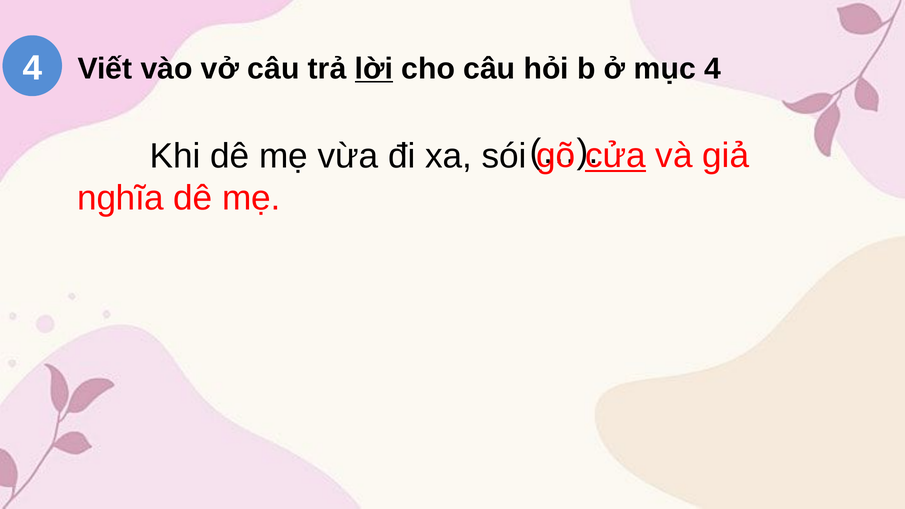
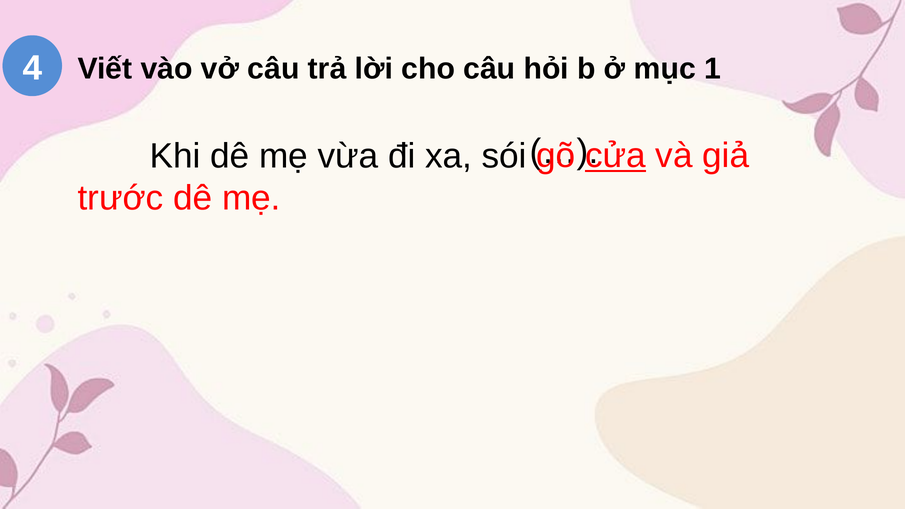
lời underline: present -> none
mục 4: 4 -> 1
nghĩa: nghĩa -> trước
